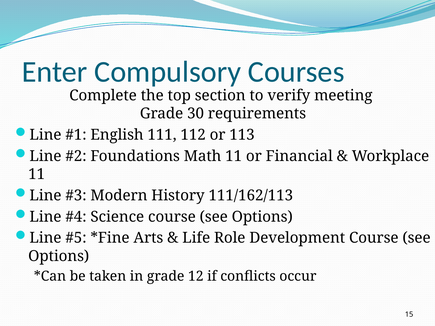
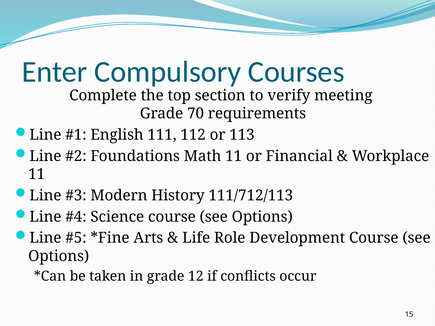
30: 30 -> 70
111/162/113: 111/162/113 -> 111/712/113
